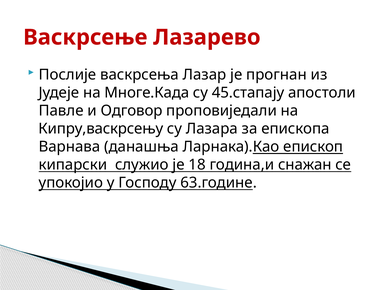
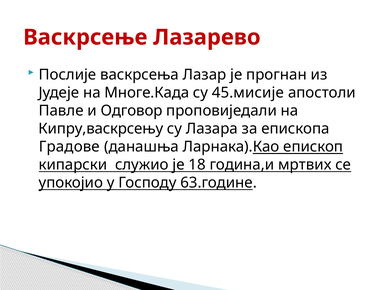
45.стапају: 45.стапају -> 45.мисије
Варнава: Варнава -> Градове
снажан: снажан -> мртвих
